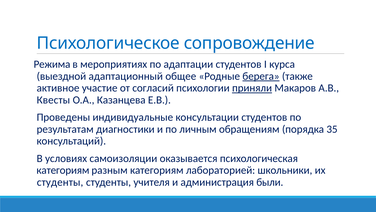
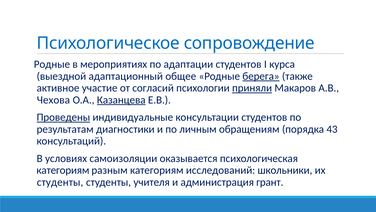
Режима at (52, 64): Режима -> Родные
Квесты: Квесты -> Чехова
Казанцева underline: none -> present
Проведены underline: none -> present
35: 35 -> 43
лабораторией: лабораторией -> исследований
были: были -> грант
